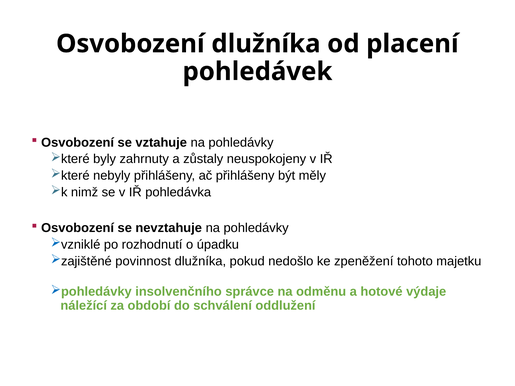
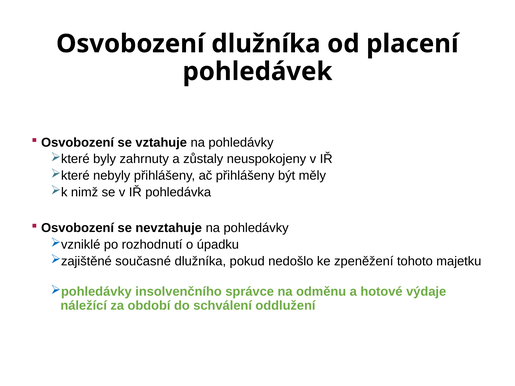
povinnost: povinnost -> současné
